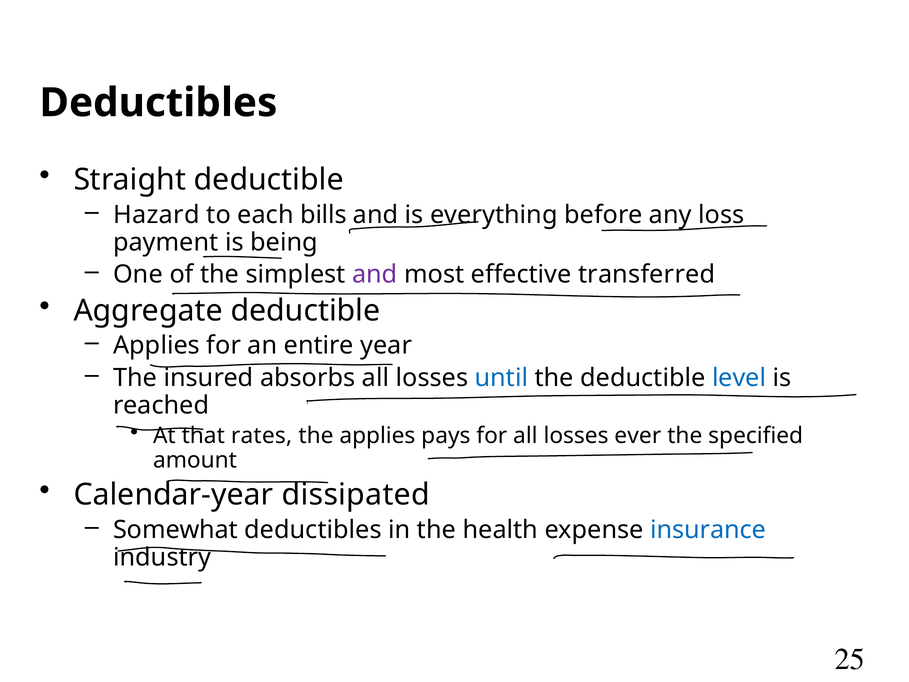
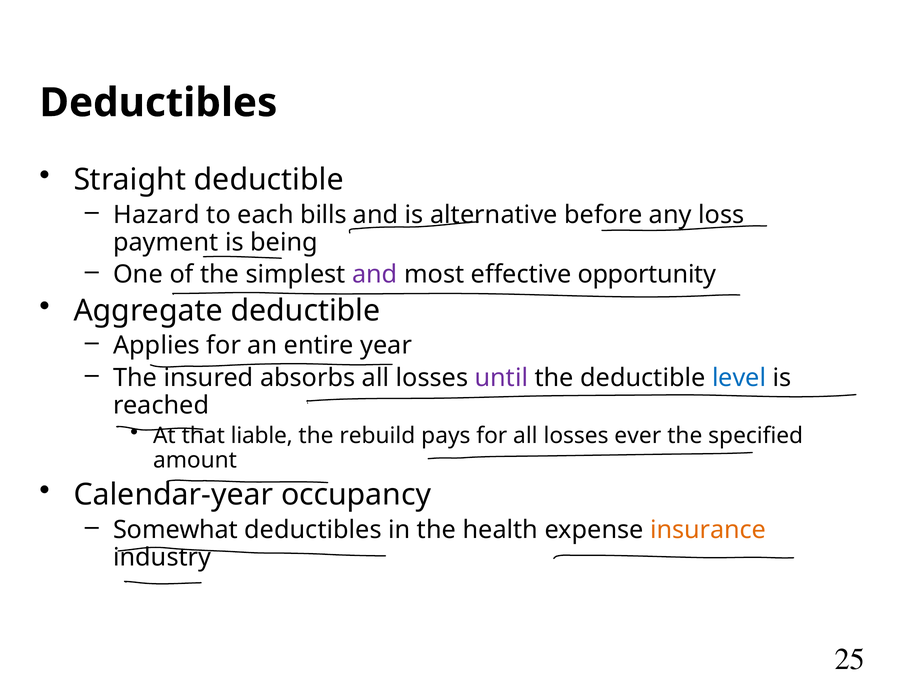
everything: everything -> alternative
transferred: transferred -> opportunity
until colour: blue -> purple
rates: rates -> liable
the applies: applies -> rebuild
dissipated: dissipated -> occupancy
insurance colour: blue -> orange
